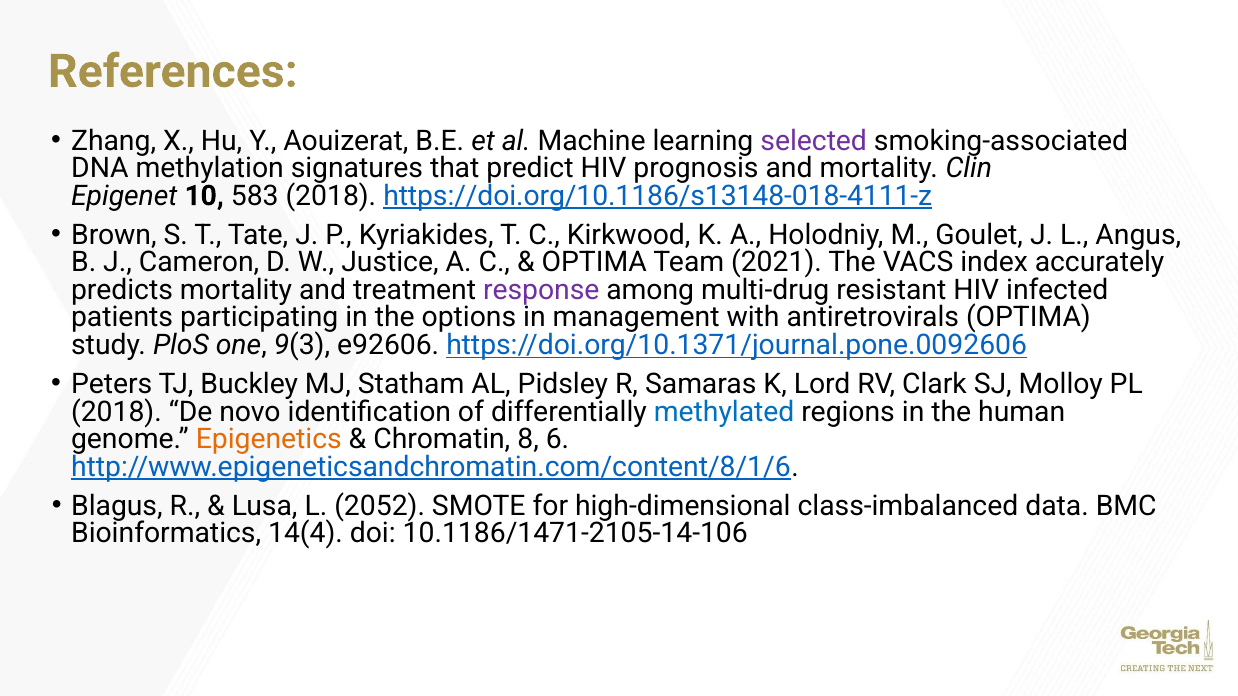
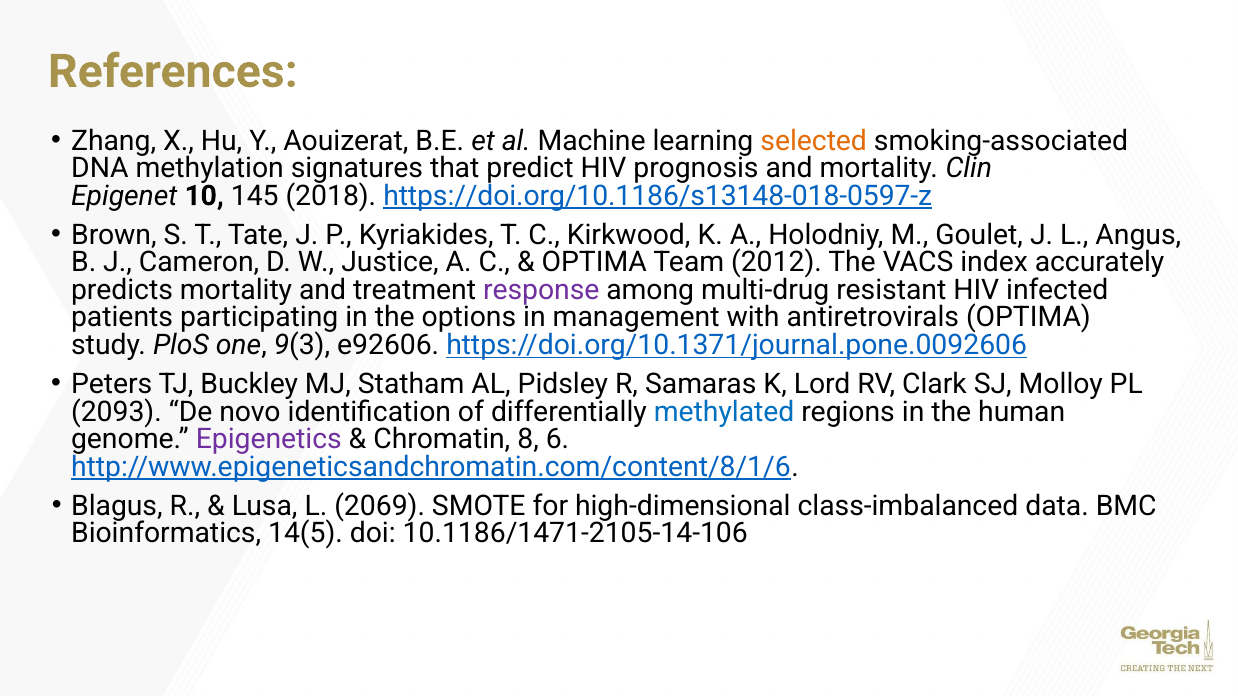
selected colour: purple -> orange
583: 583 -> 145
https://doi.org/10.1186/s13148-018-4111-z: https://doi.org/10.1186/s13148-018-4111-z -> https://doi.org/10.1186/s13148-018-0597-z
2021: 2021 -> 2012
2018 at (116, 412): 2018 -> 2093
Epigenetics colour: orange -> purple
2052: 2052 -> 2069
14(4: 14(4 -> 14(5
